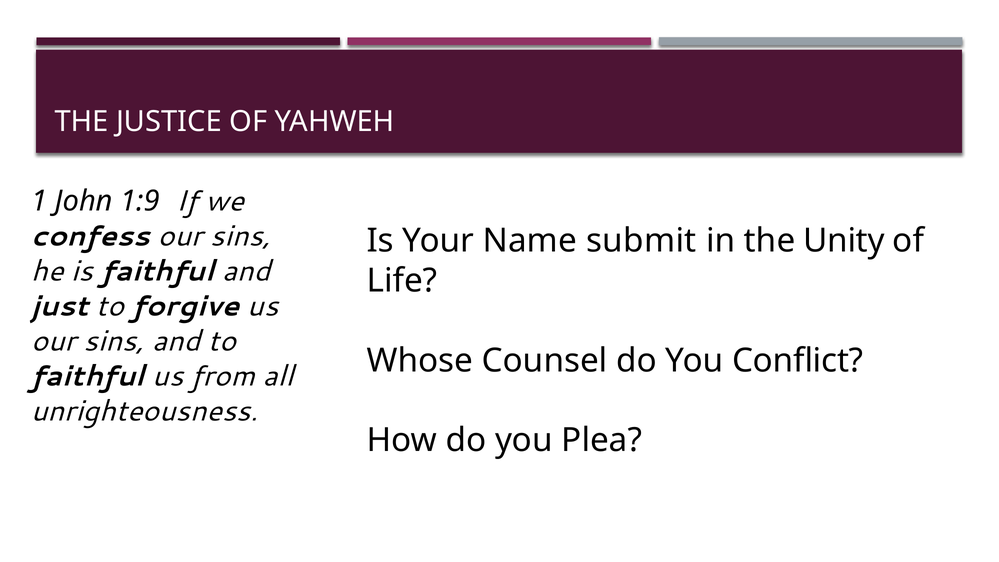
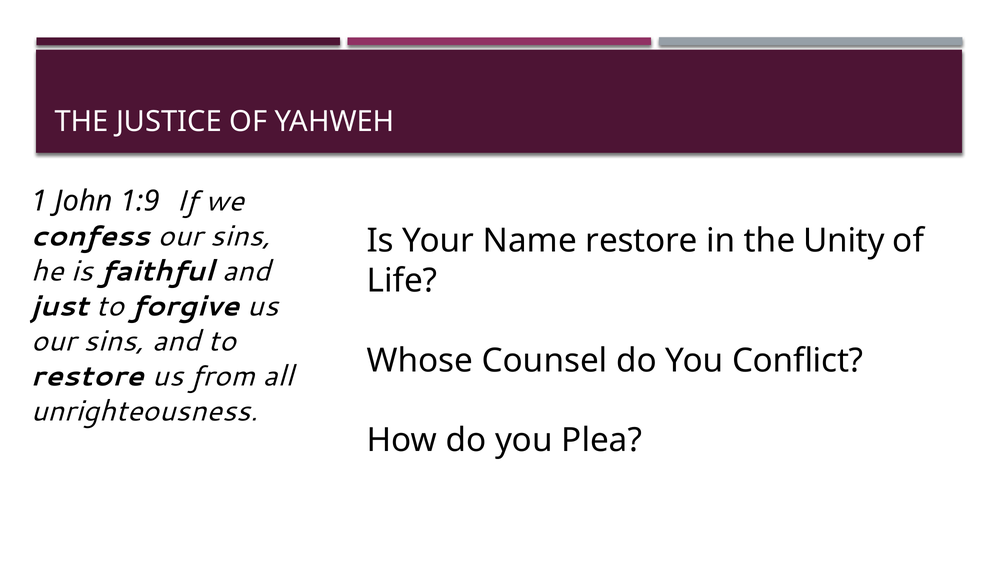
Name submit: submit -> restore
faithful at (88, 376): faithful -> restore
